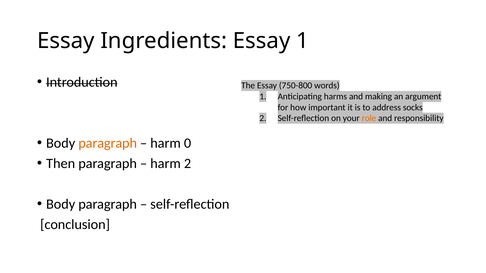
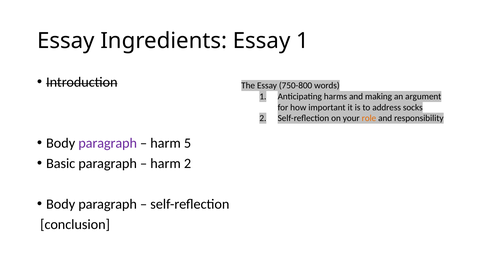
paragraph at (108, 143) colour: orange -> purple
0: 0 -> 5
Then: Then -> Basic
